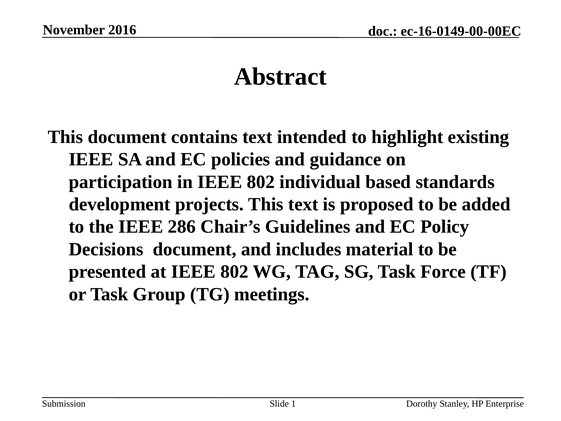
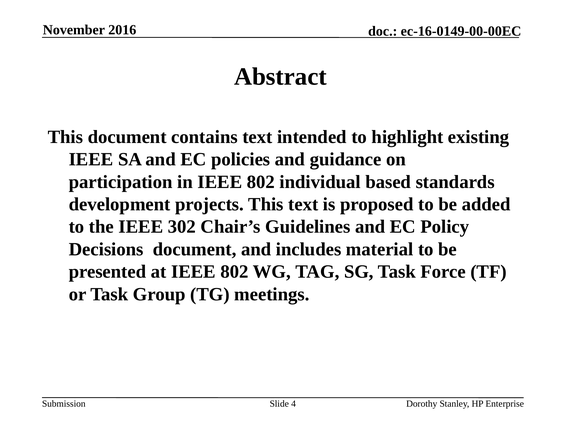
286: 286 -> 302
1: 1 -> 4
